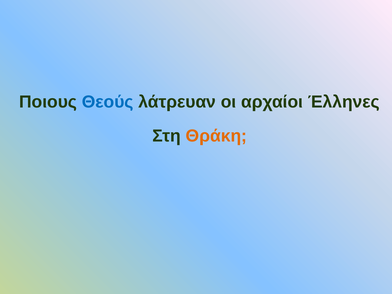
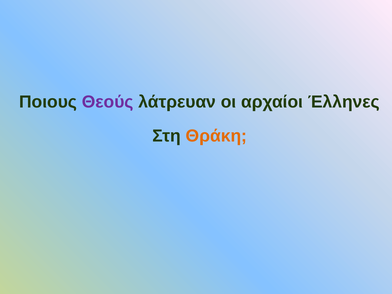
Θεούς colour: blue -> purple
